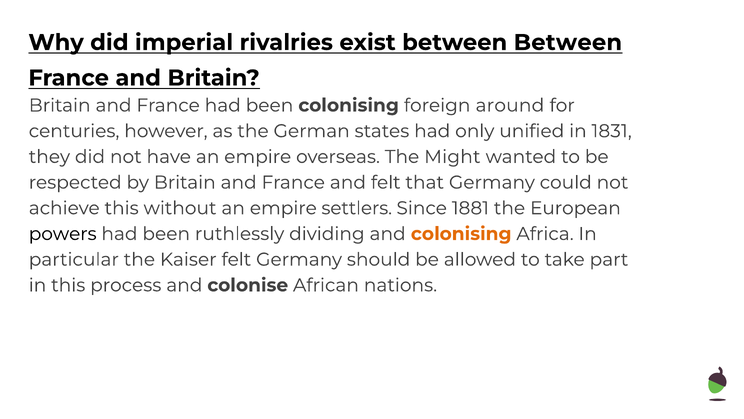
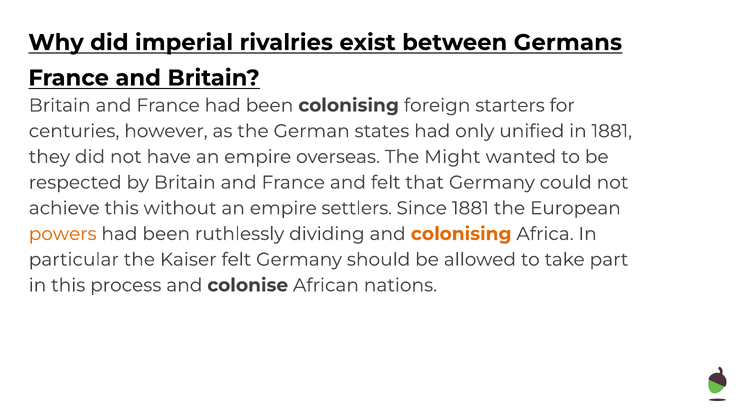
between Between: Between -> Germans
around: around -> starters
in 1831: 1831 -> 1881
powers colour: black -> orange
